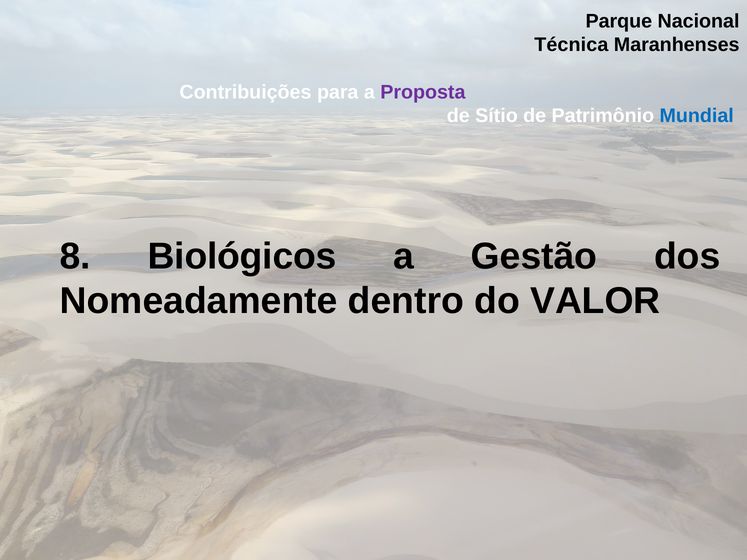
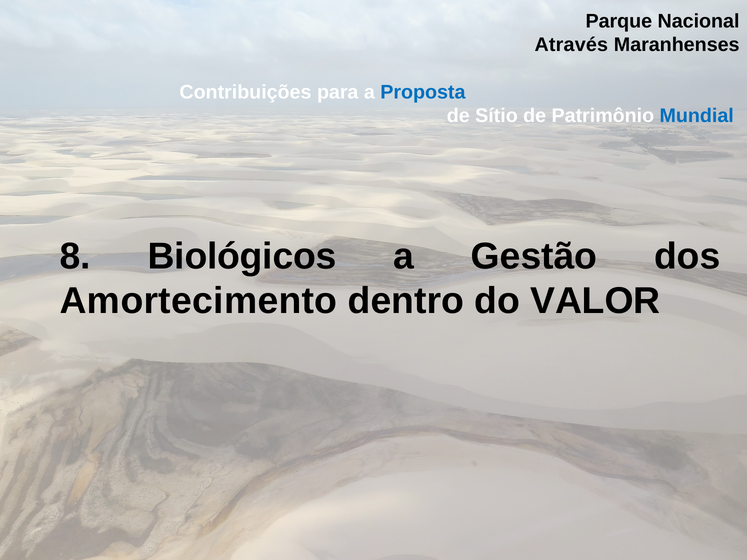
Técnica: Técnica -> Através
Proposta colour: purple -> blue
Nomeadamente: Nomeadamente -> Amortecimento
